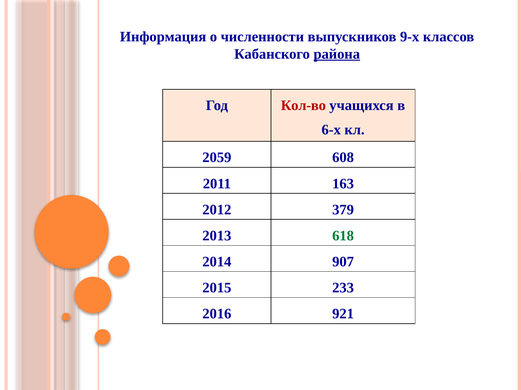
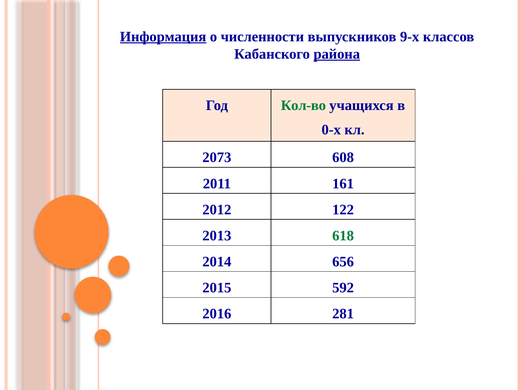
Информация underline: none -> present
Кол-во colour: red -> green
6-х: 6-х -> 0-х
2059: 2059 -> 2073
163: 163 -> 161
379: 379 -> 122
907: 907 -> 656
233: 233 -> 592
921: 921 -> 281
